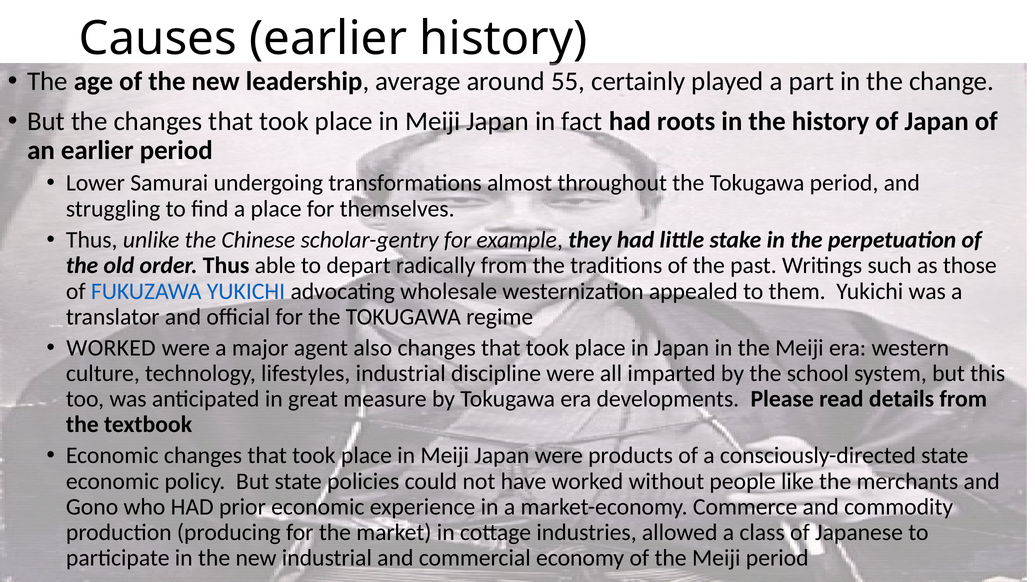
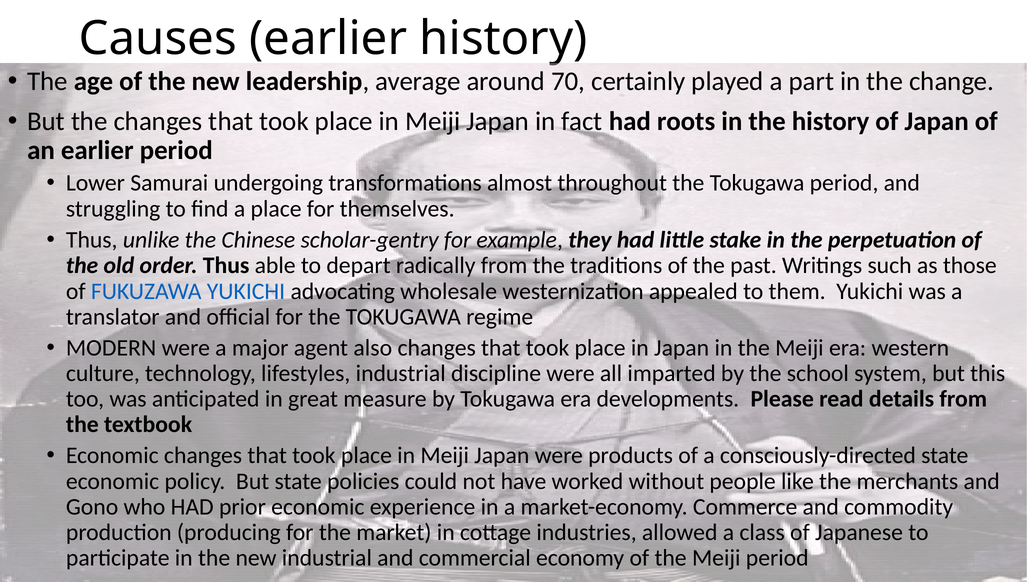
55: 55 -> 70
WORKED at (111, 348): WORKED -> MODERN
